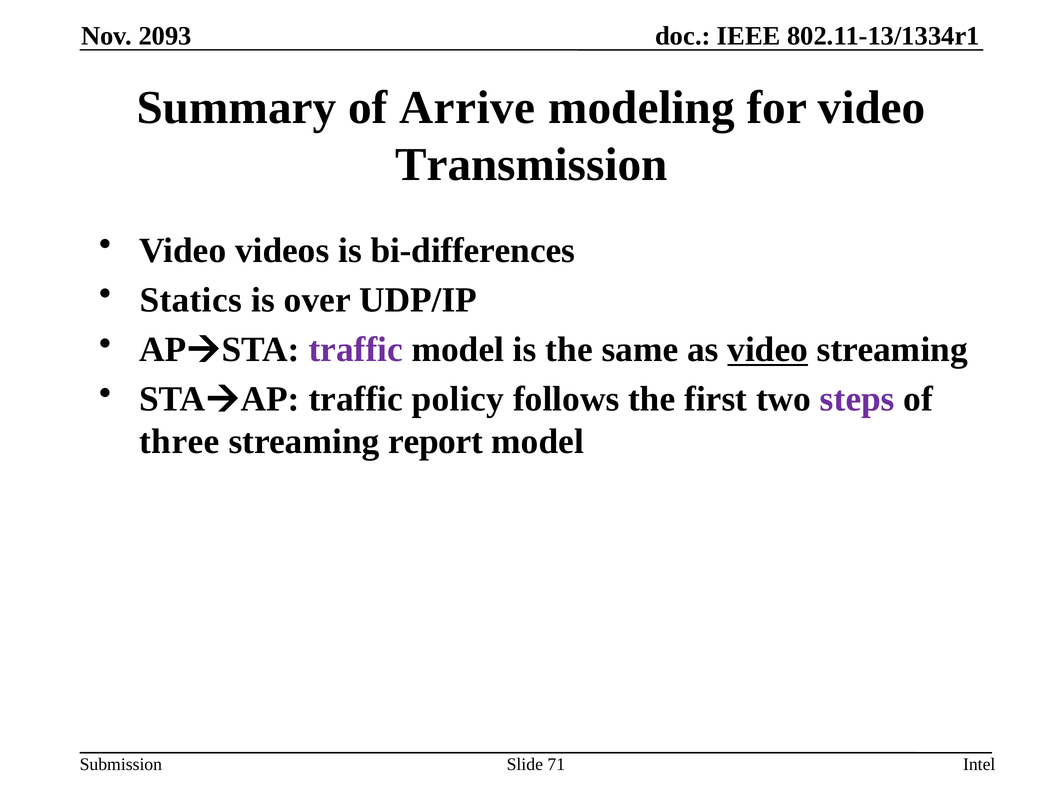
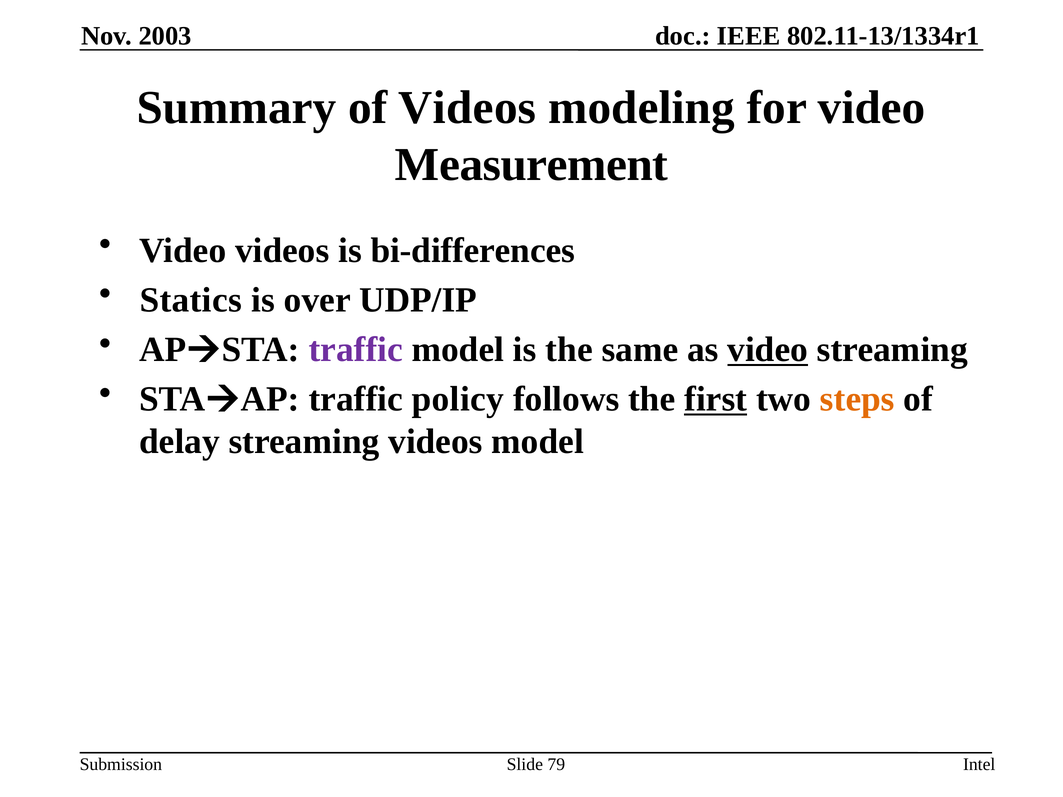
2093: 2093 -> 2003
of Arrive: Arrive -> Videos
Transmission: Transmission -> Measurement
first underline: none -> present
steps colour: purple -> orange
three: three -> delay
streaming report: report -> videos
71: 71 -> 79
